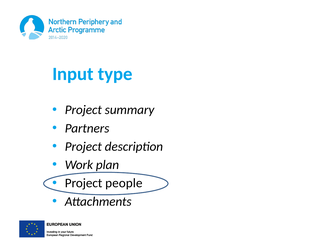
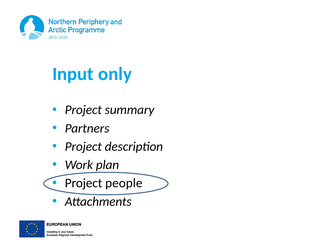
type: type -> only
